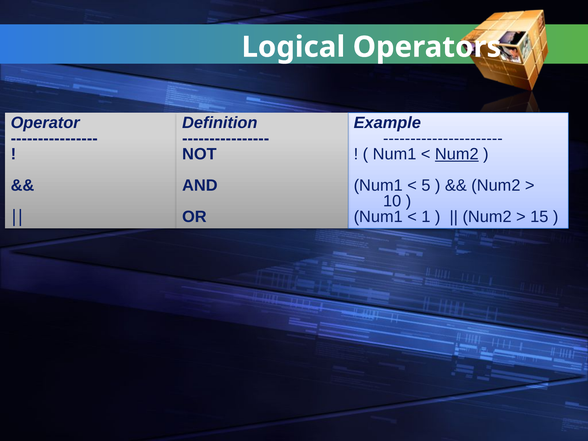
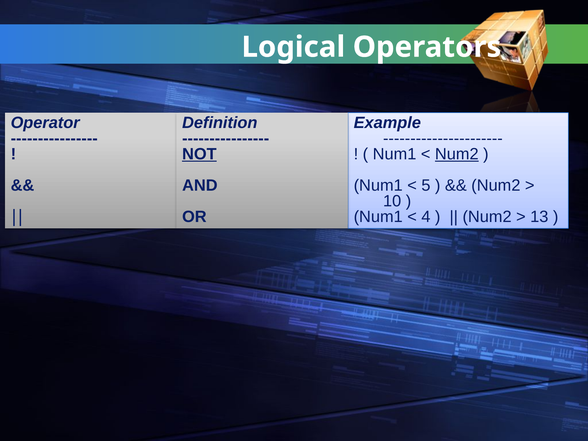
NOT underline: none -> present
1: 1 -> 4
15: 15 -> 13
